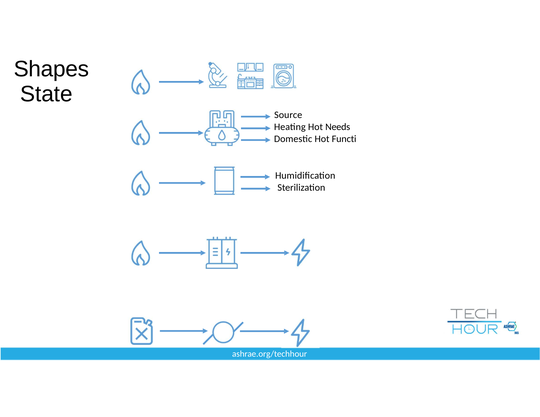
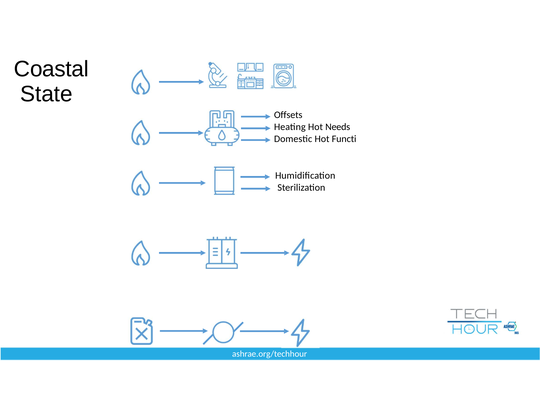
Shapes: Shapes -> Coastal
Source: Source -> Offsets
